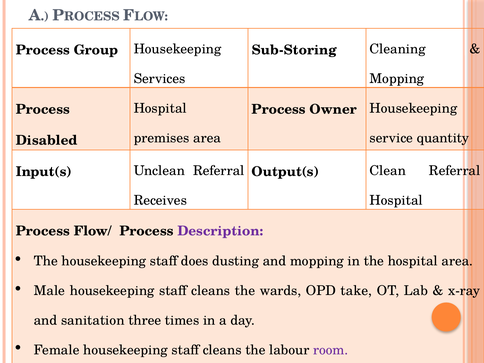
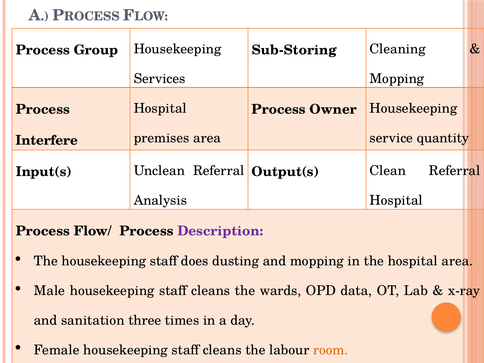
Disabled: Disabled -> Interfere
Receives: Receives -> Analysis
take: take -> data
room colour: purple -> orange
